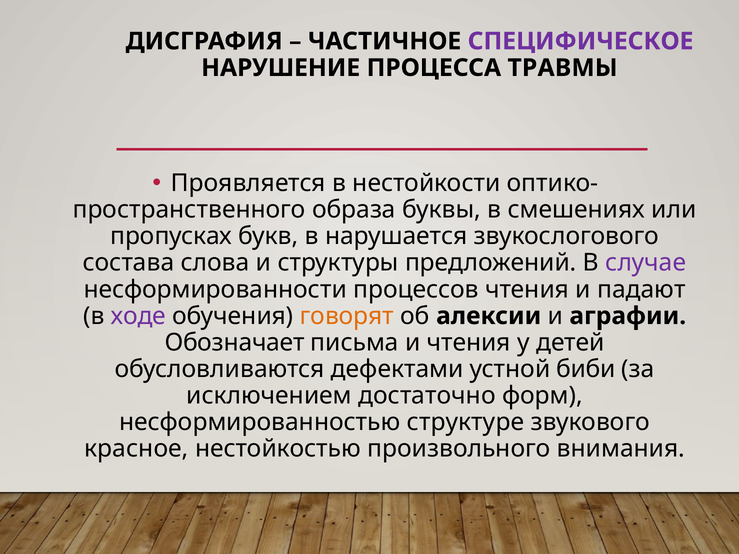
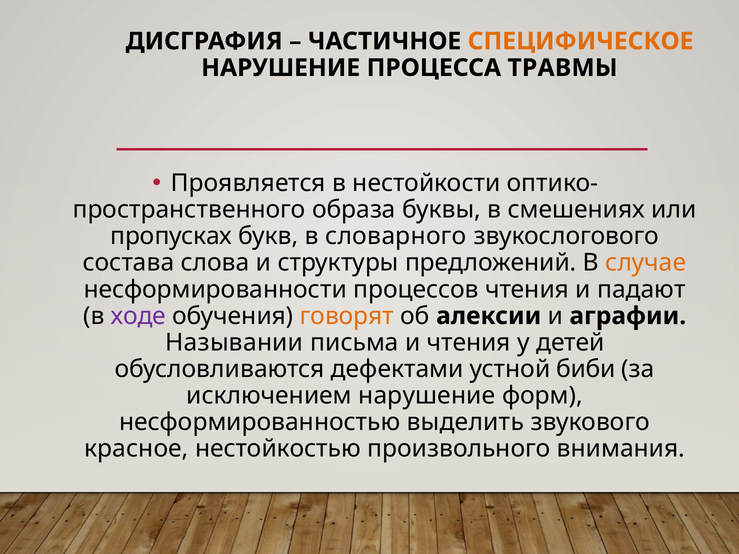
СПЕЦИФИЧЕСКОЕ colour: purple -> orange
нарушается: нарушается -> словарного
случае colour: purple -> orange
Обозначает: Обозначает -> Назывании
исключением достаточно: достаточно -> нарушение
структуре: структуре -> выделить
